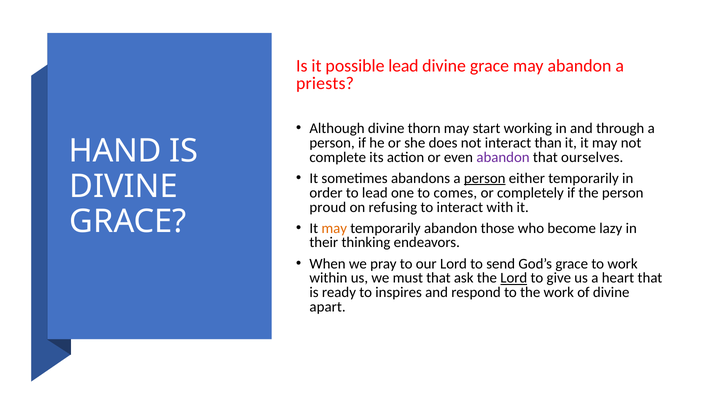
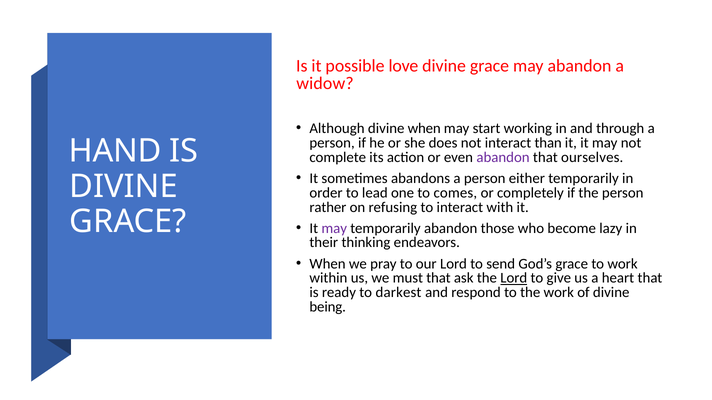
possible lead: lead -> love
priests: priests -> widow
divine thorn: thorn -> when
person at (485, 179) underline: present -> none
proud: proud -> rather
may at (334, 228) colour: orange -> purple
inspires: inspires -> darkest
apart: apart -> being
